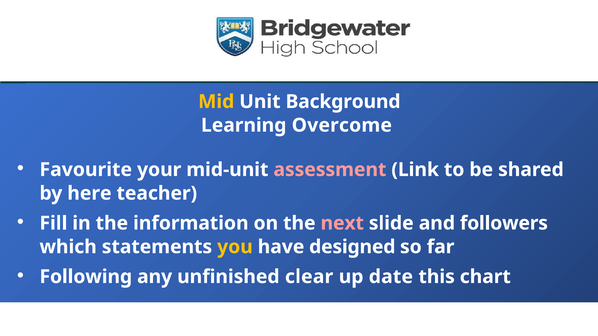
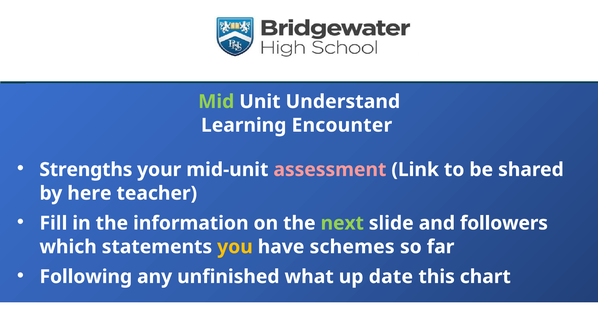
Mid colour: yellow -> light green
Background: Background -> Understand
Overcome: Overcome -> Encounter
Favourite: Favourite -> Strengths
next colour: pink -> light green
designed: designed -> schemes
clear: clear -> what
